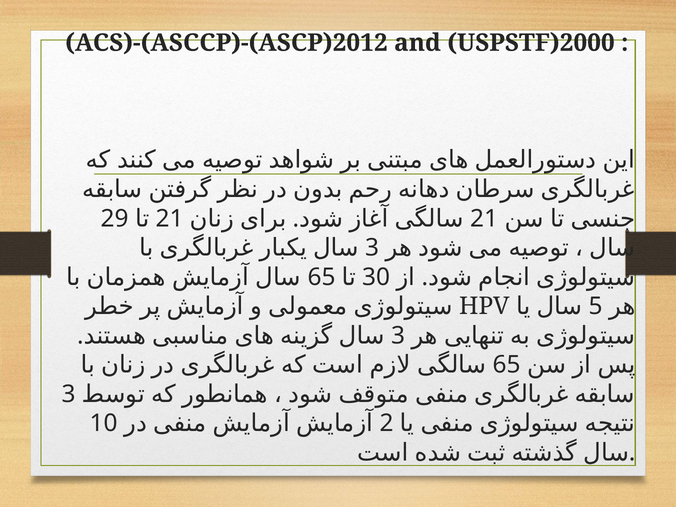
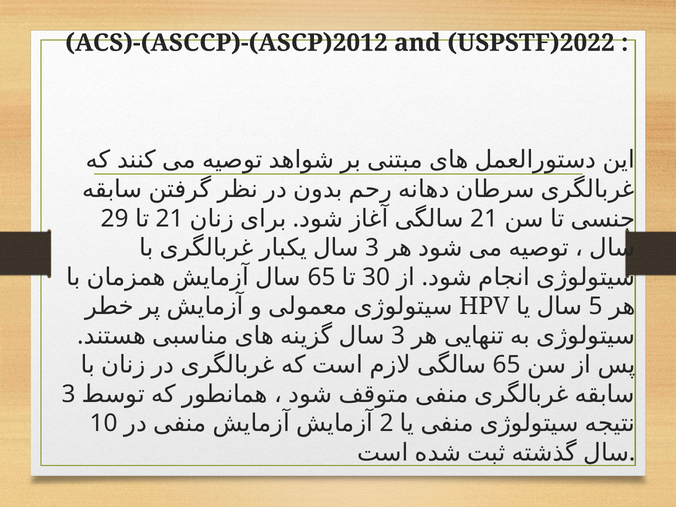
USPSTF)2000: USPSTF)2000 -> USPSTF)2022
